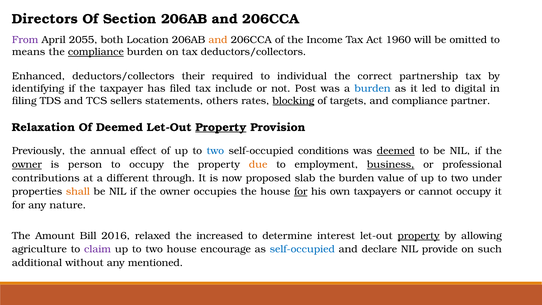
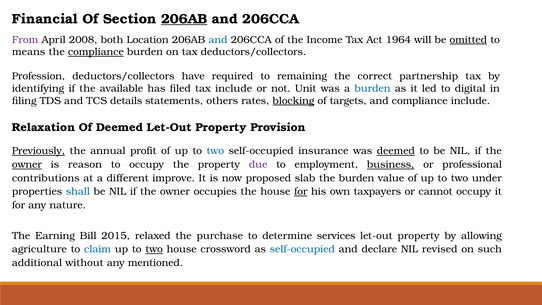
Directors: Directors -> Financial
206AB at (184, 19) underline: none -> present
2055: 2055 -> 2008
and at (218, 40) colour: orange -> blue
1960: 1960 -> 1964
omitted underline: none -> present
Enhanced: Enhanced -> Profession
their: their -> have
individual: individual -> remaining
taxpayer: taxpayer -> available
Post: Post -> Unit
sellers: sellers -> details
compliance partner: partner -> include
Property at (221, 127) underline: present -> none
Previously underline: none -> present
effect: effect -> profit
conditions: conditions -> insurance
person: person -> reason
due colour: orange -> purple
through: through -> improve
shall colour: orange -> blue
Amount: Amount -> Earning
2016: 2016 -> 2015
increased: increased -> purchase
interest: interest -> services
property at (419, 236) underline: present -> none
claim colour: purple -> blue
two at (154, 249) underline: none -> present
encourage: encourage -> crossword
provide: provide -> revised
